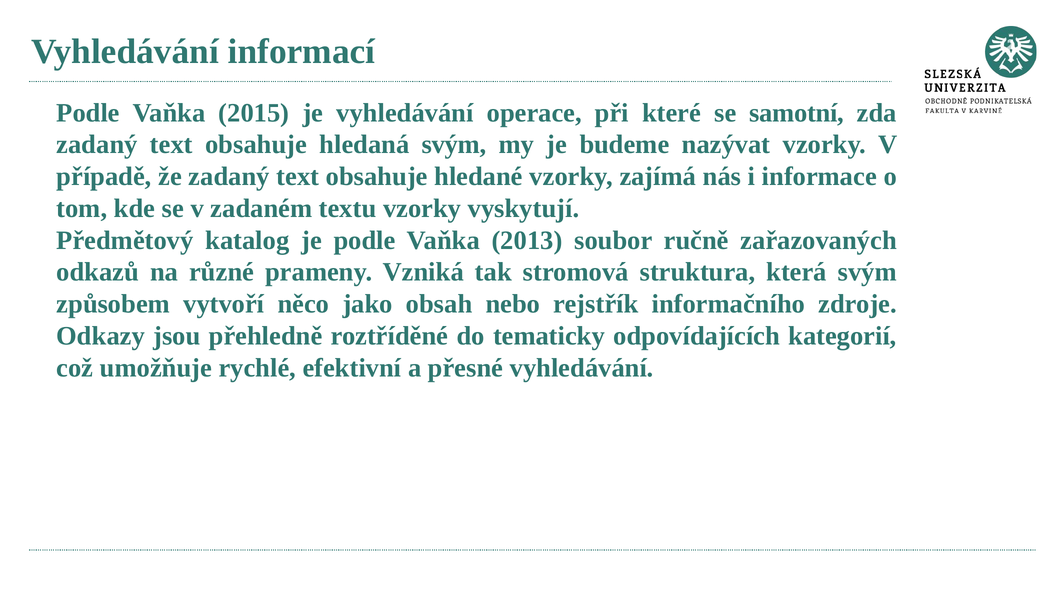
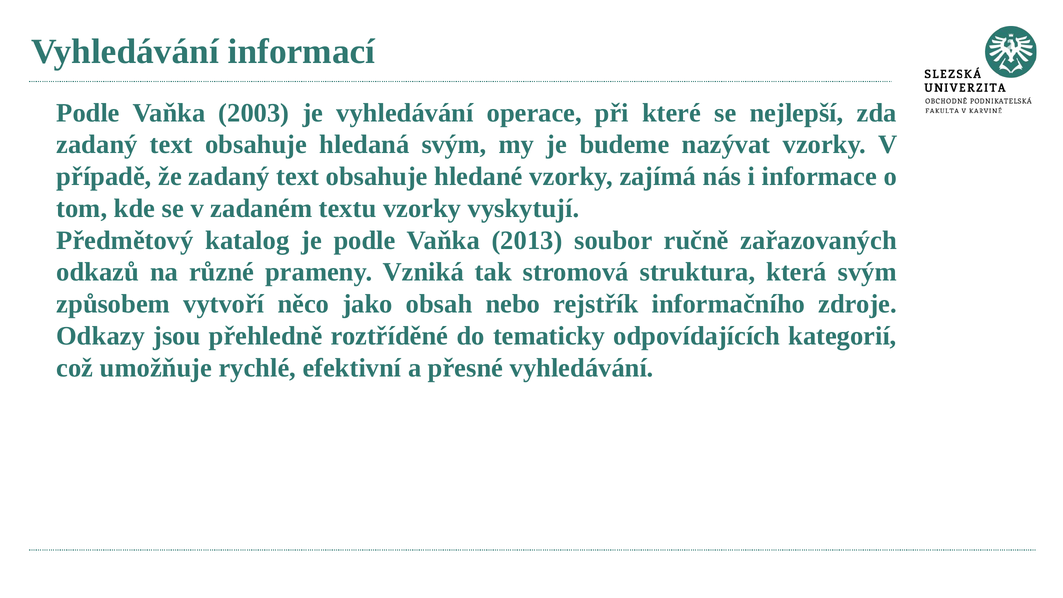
2015: 2015 -> 2003
samotní: samotní -> nejlepší
